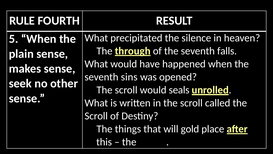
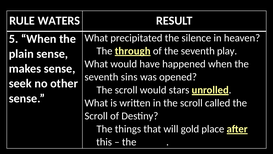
FOURTH: FOURTH -> WATERS
falls: falls -> play
seals: seals -> stars
